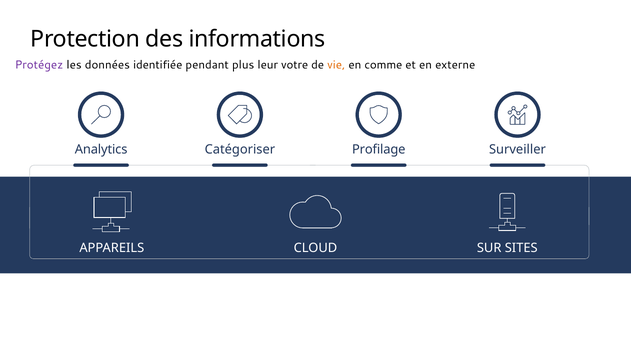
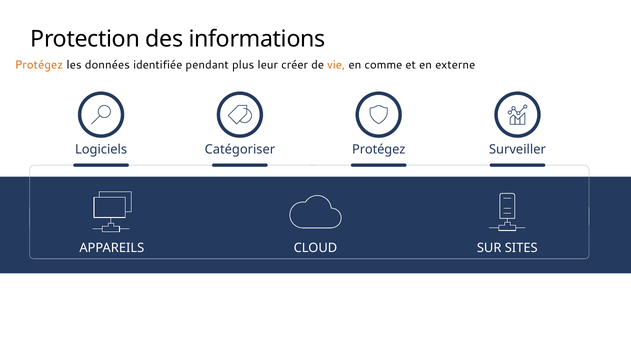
Protégez at (39, 65) colour: purple -> orange
votre: votre -> créer
Analytics: Analytics -> Logiciels
Catégoriser Profilage: Profilage -> Protégez
